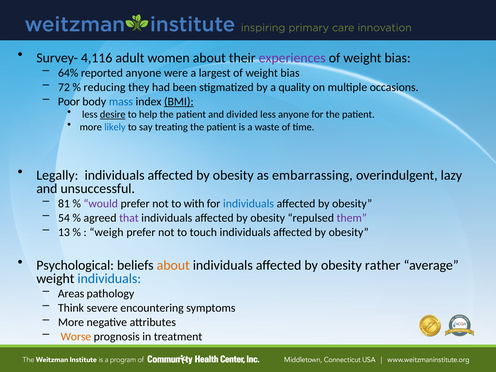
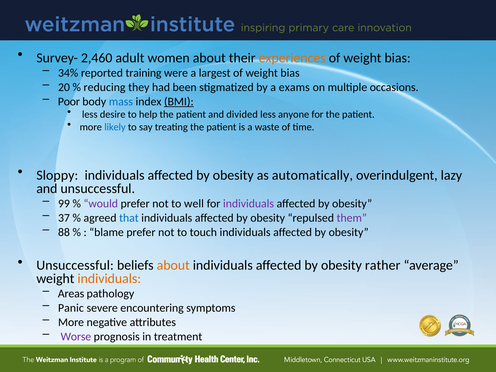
4,116: 4,116 -> 2,460
experiences colour: purple -> orange
64%: 64% -> 34%
reported anyone: anyone -> training
72: 72 -> 20
quality: quality -> exams
desire underline: present -> none
Legally: Legally -> Sloppy
embarrassing: embarrassing -> automatically
81: 81 -> 99
with: with -> well
individuals at (249, 203) colour: blue -> purple
54: 54 -> 37
that colour: purple -> blue
13: 13 -> 88
weigh: weigh -> blame
Psychological at (75, 265): Psychological -> Unsuccessful
individuals at (109, 279) colour: blue -> orange
Think: Think -> Panic
Worse colour: orange -> purple
